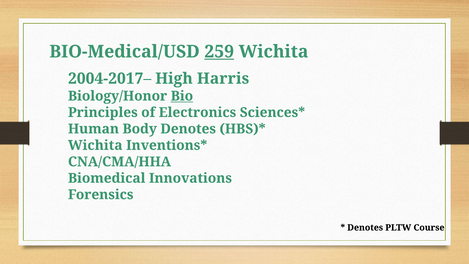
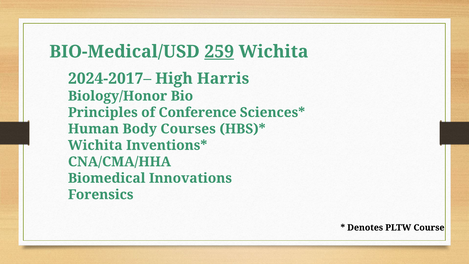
2004-2017–: 2004-2017– -> 2024-2017–
Bio underline: present -> none
Electronics: Electronics -> Conference
Body Denotes: Denotes -> Courses
